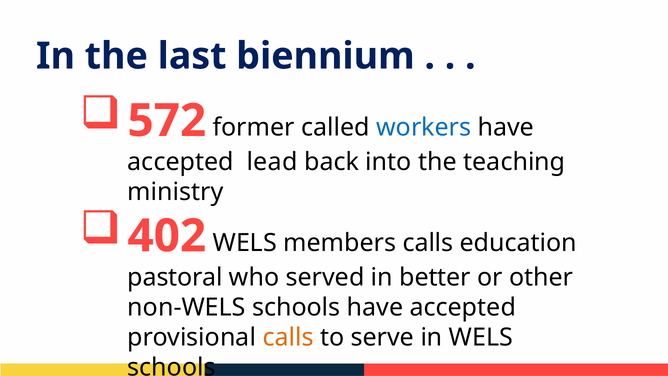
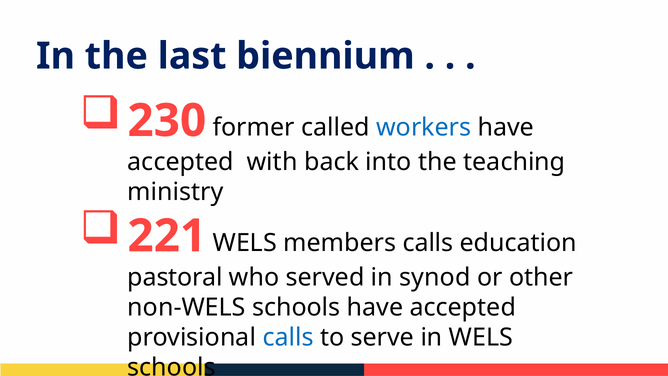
572: 572 -> 230
lead: lead -> with
402: 402 -> 221
better: better -> synod
calls at (288, 337) colour: orange -> blue
